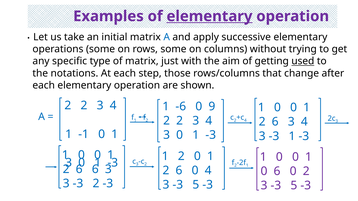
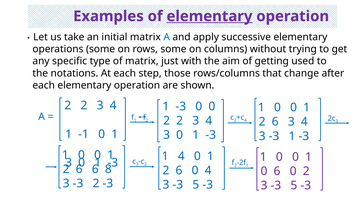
used underline: present -> none
-6 at (181, 107): -6 -> -3
9 at (212, 107): 9 -> 0
2 at (181, 156): 2 -> 4
6 6 3: 3 -> 8
